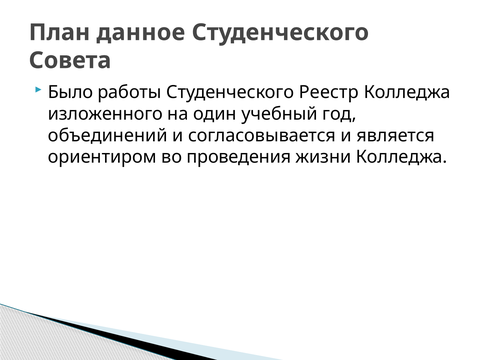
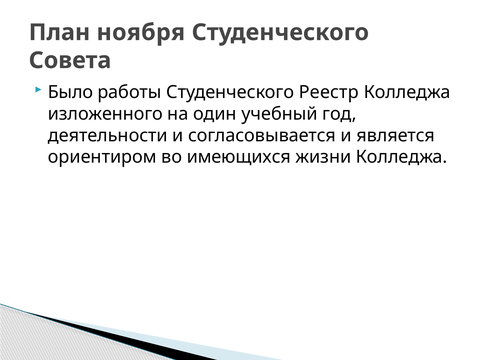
данное: данное -> ноября
объединений: объединений -> деятельности
проведения: проведения -> имеющихся
